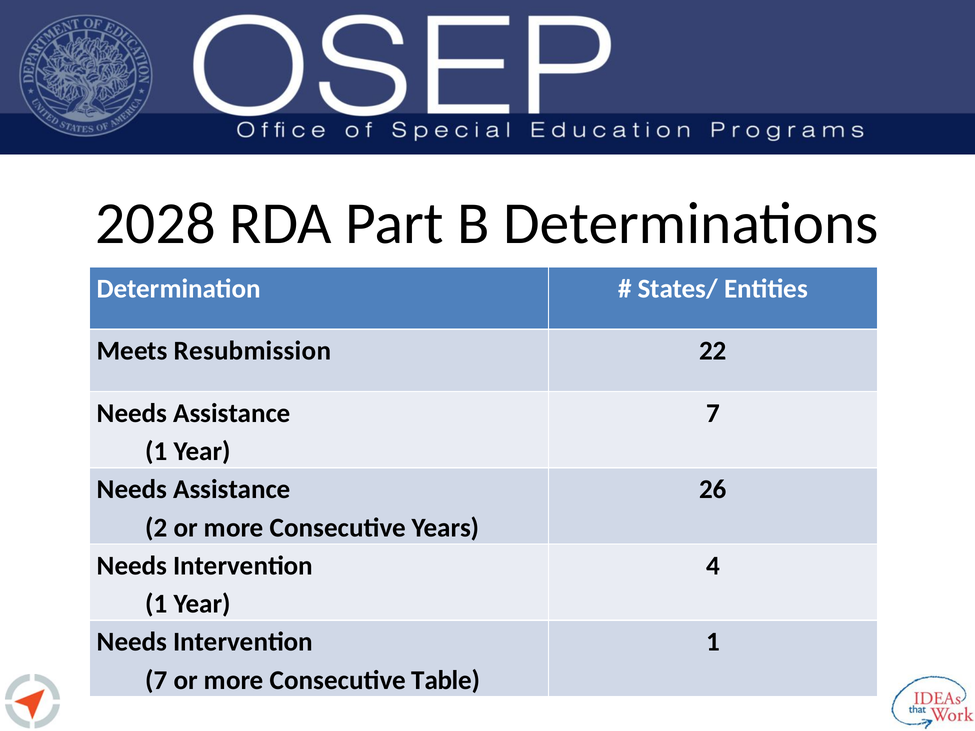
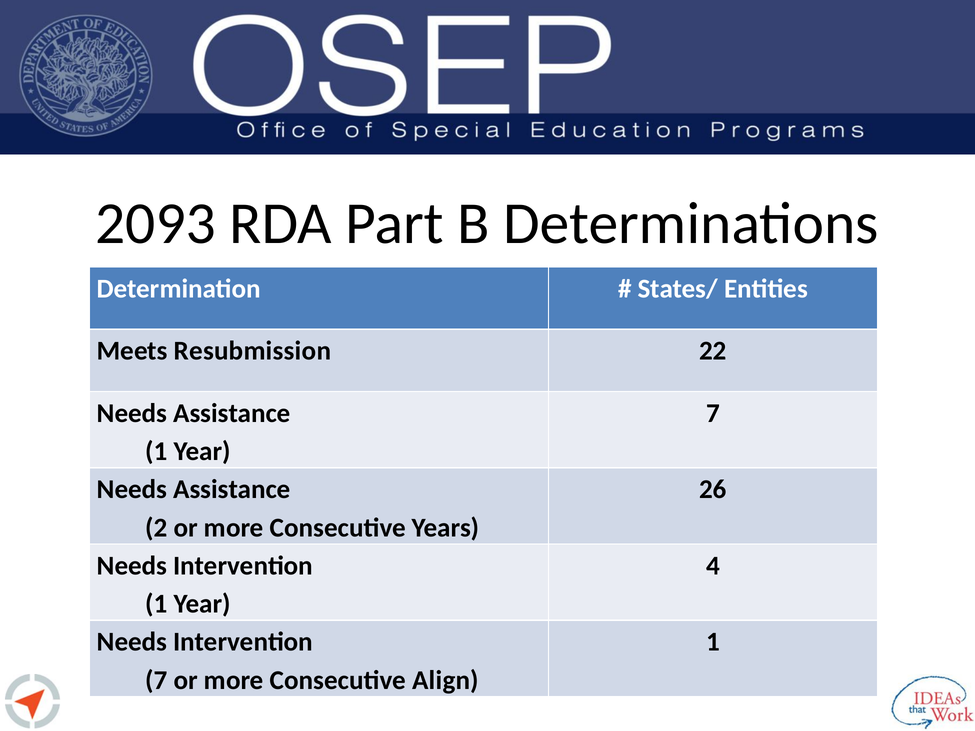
2028: 2028 -> 2093
Table: Table -> Align
